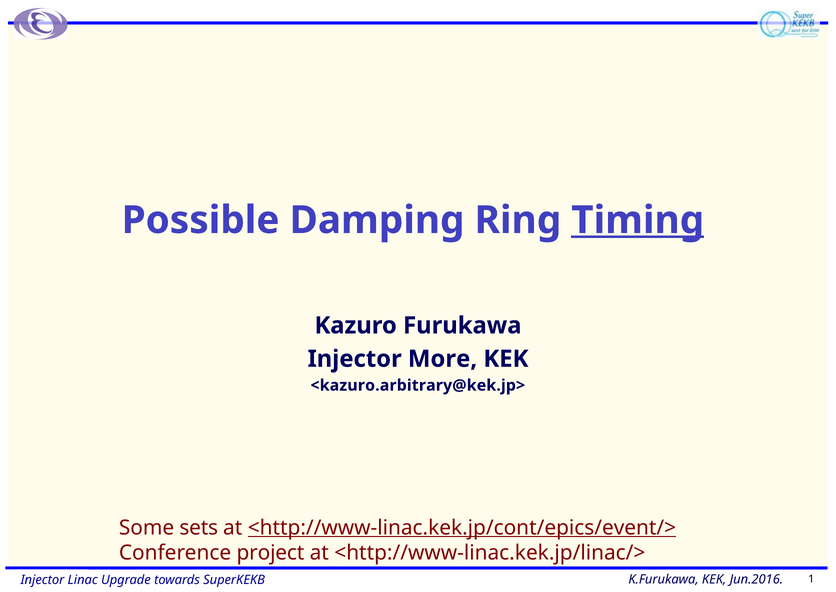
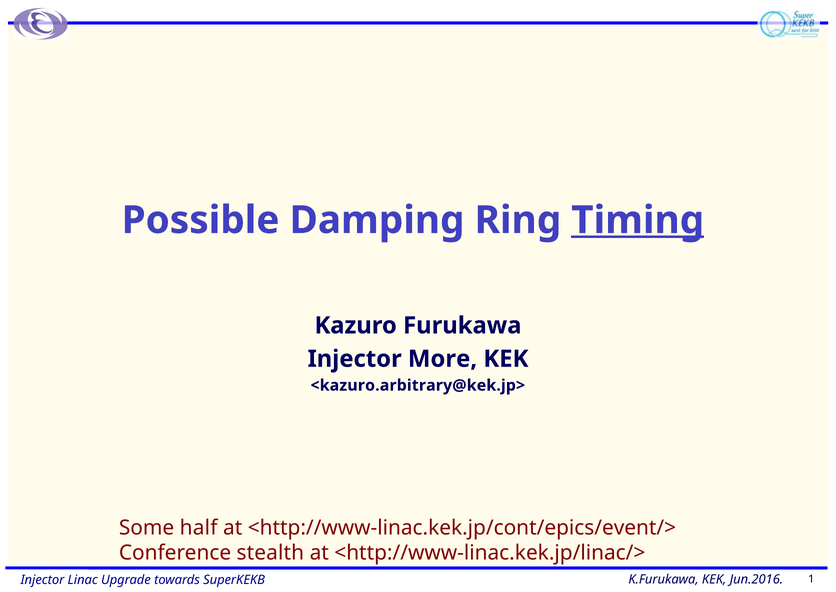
sets: sets -> half
<http://www-linac.kek.jp/cont/epics/event/> underline: present -> none
project: project -> stealth
